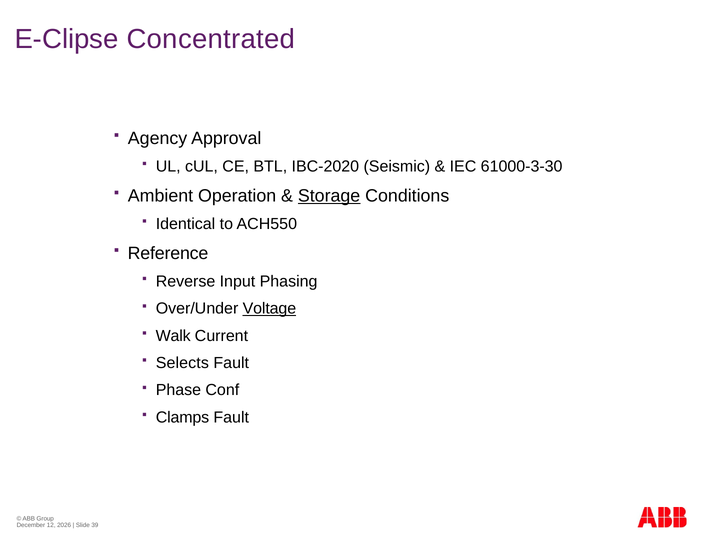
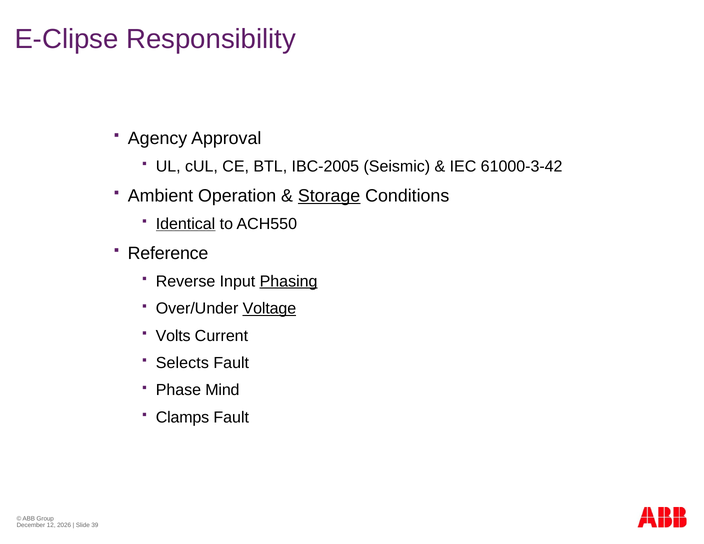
Concentrated: Concentrated -> Responsibility
IBC-2020: IBC-2020 -> IBC-2005
61000-3-30: 61000-3-30 -> 61000-3-42
Identical underline: none -> present
Phasing underline: none -> present
Walk: Walk -> Volts
Conf: Conf -> Mind
